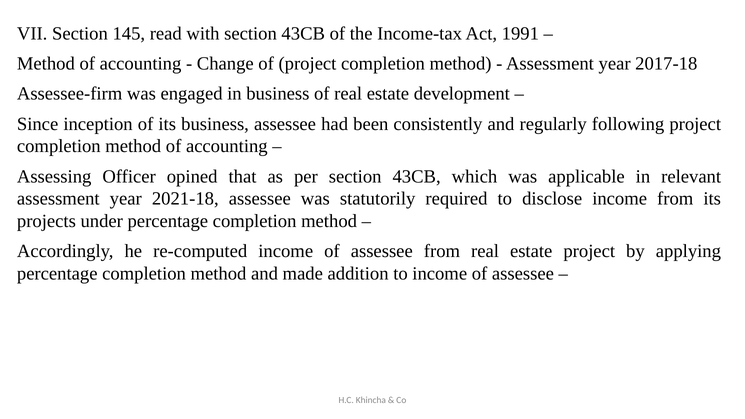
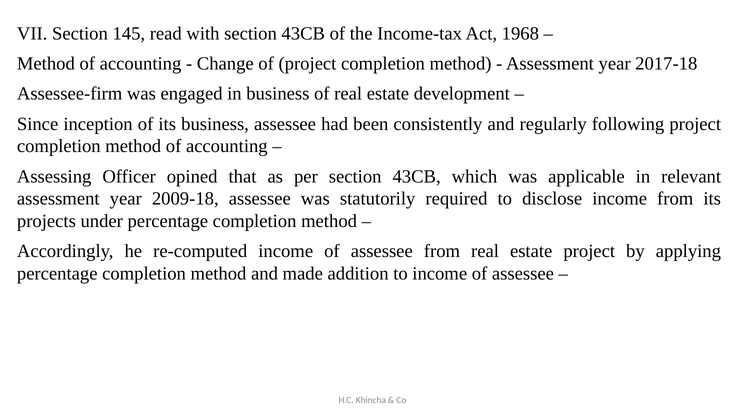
1991: 1991 -> 1968
2021-18: 2021-18 -> 2009-18
